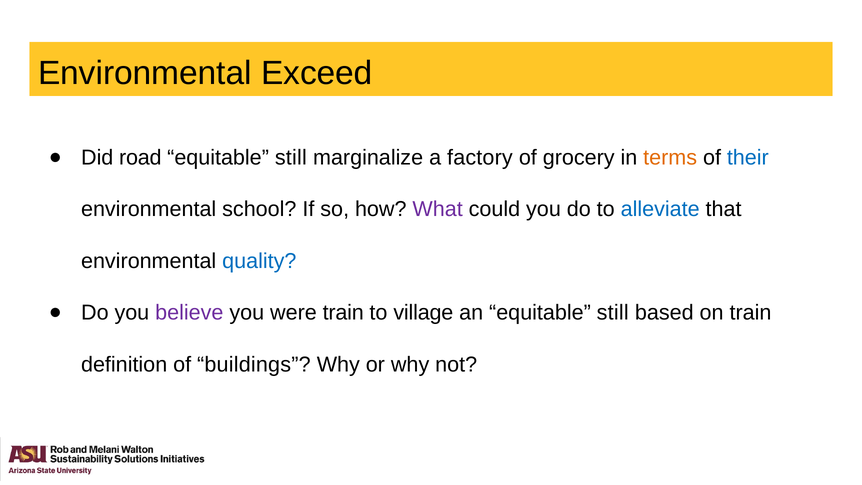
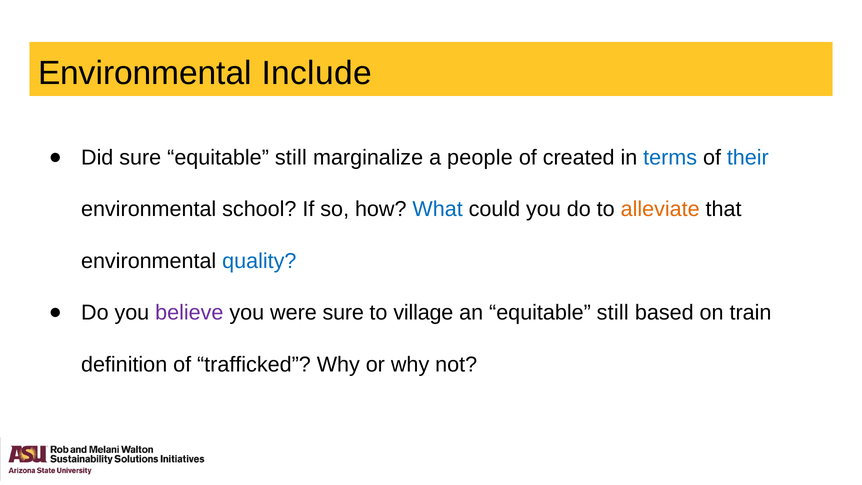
Exceed: Exceed -> Include
Did road: road -> sure
factory: factory -> people
grocery: grocery -> created
terms colour: orange -> blue
What colour: purple -> blue
alleviate colour: blue -> orange
were train: train -> sure
buildings: buildings -> trafficked
